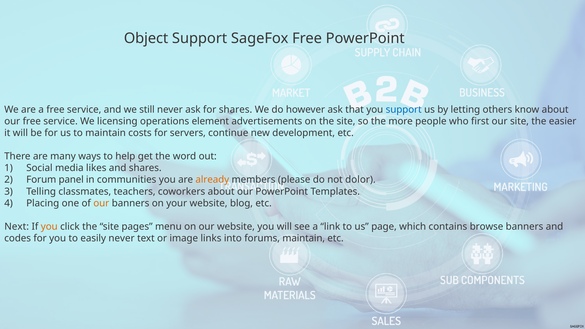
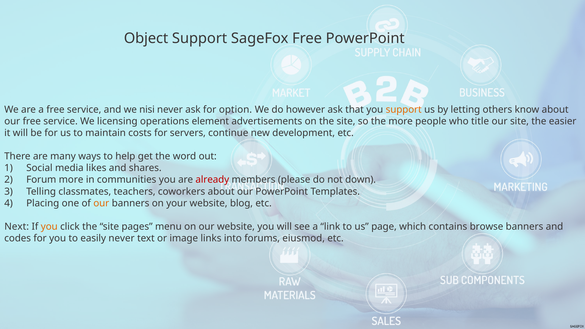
still: still -> nisi
for shares: shares -> option
support at (404, 110) colour: blue -> orange
first: first -> title
Forum panel: panel -> more
already colour: orange -> red
dolor: dolor -> down
forums maintain: maintain -> eiusmod
